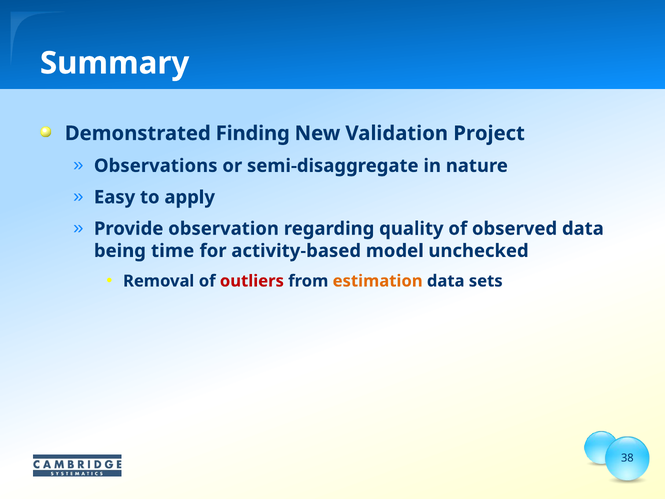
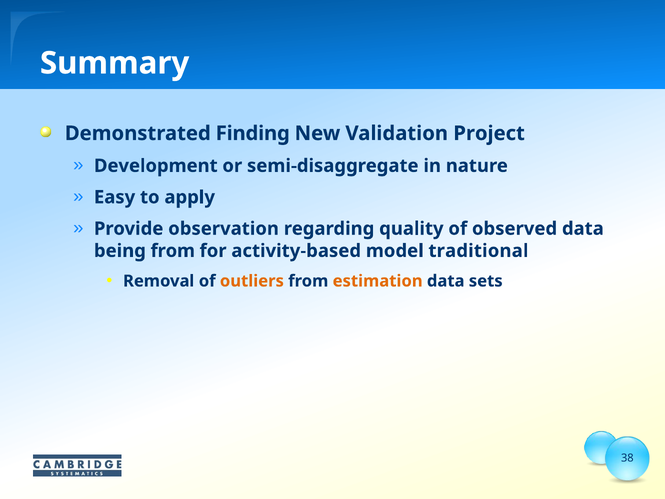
Observations: Observations -> Development
being time: time -> from
unchecked: unchecked -> traditional
outliers colour: red -> orange
